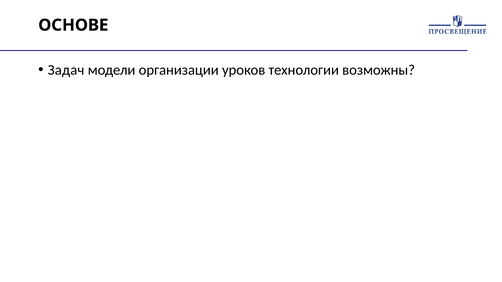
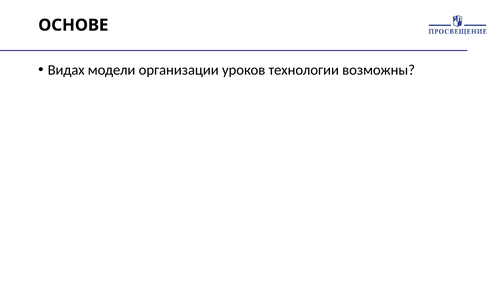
Задач: Задач -> Видах
